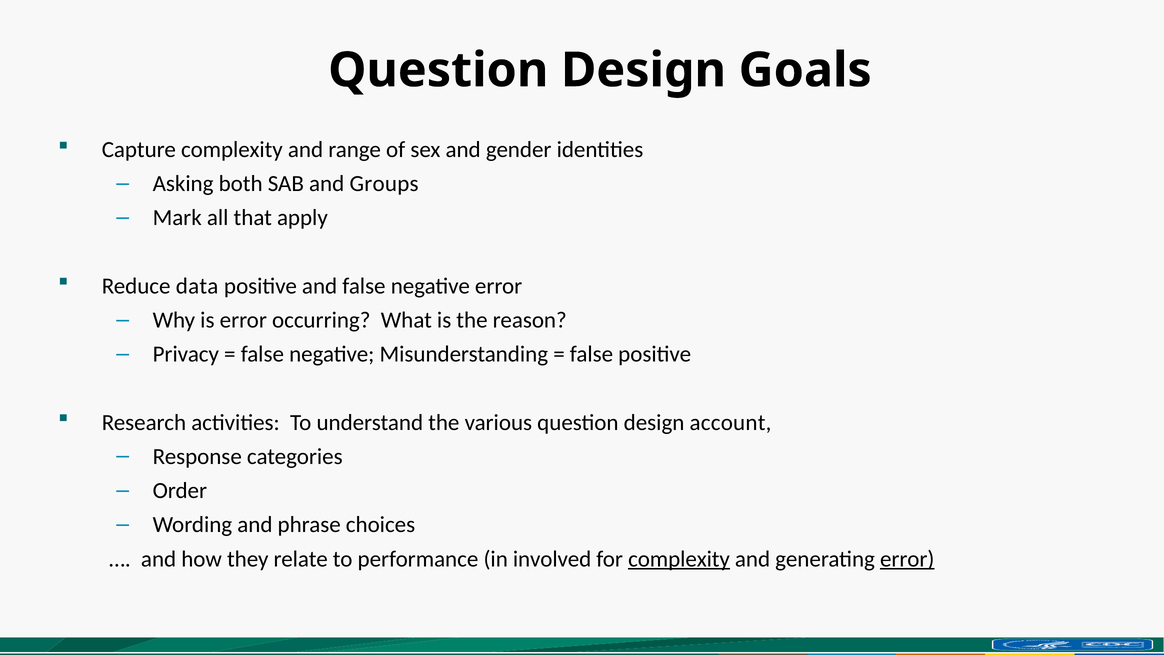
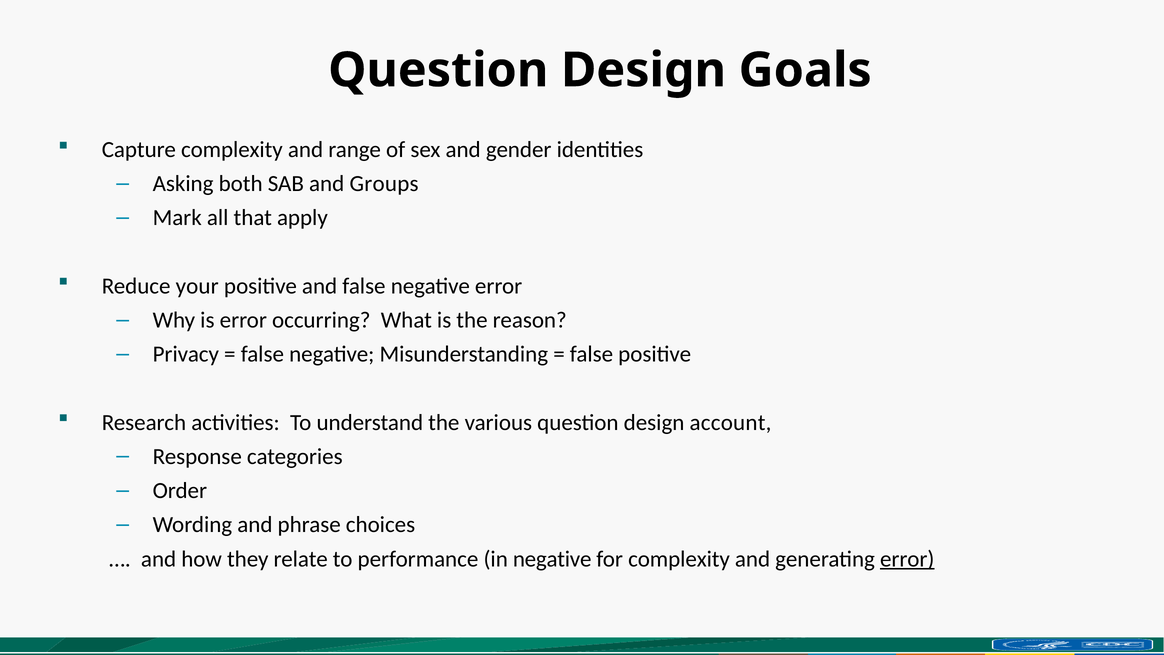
data: data -> your
in involved: involved -> negative
complexity at (679, 559) underline: present -> none
